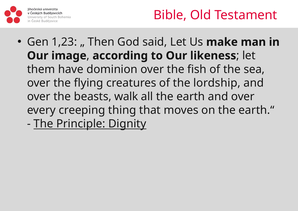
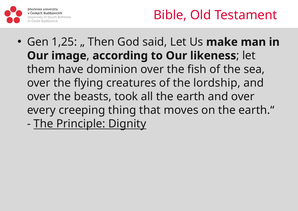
1,23: 1,23 -> 1,25
walk: walk -> took
